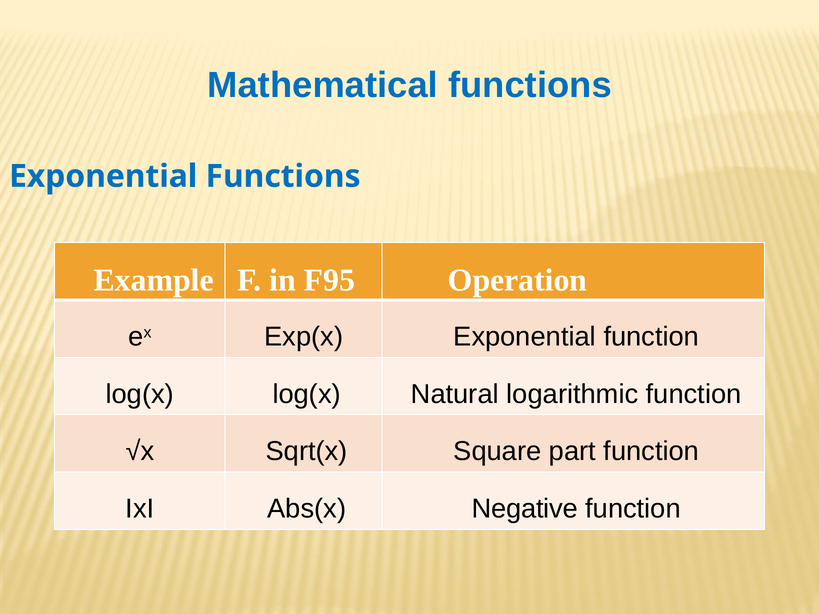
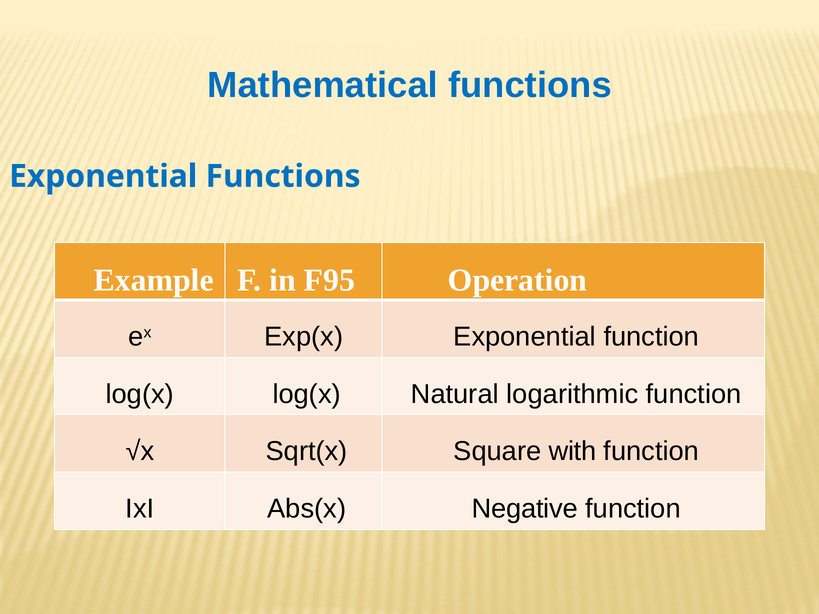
part: part -> with
